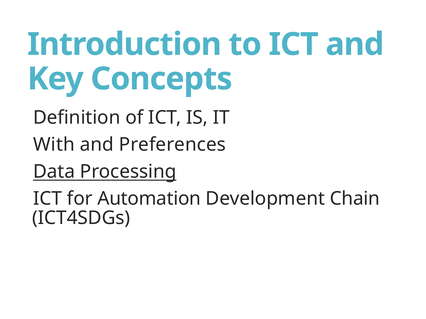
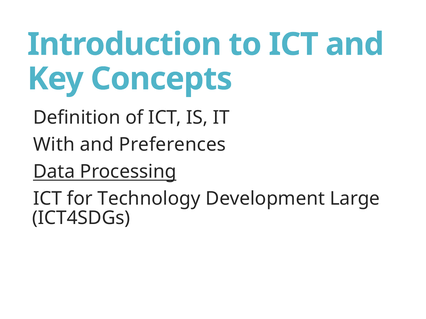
Automation: Automation -> Technology
Chain: Chain -> Large
